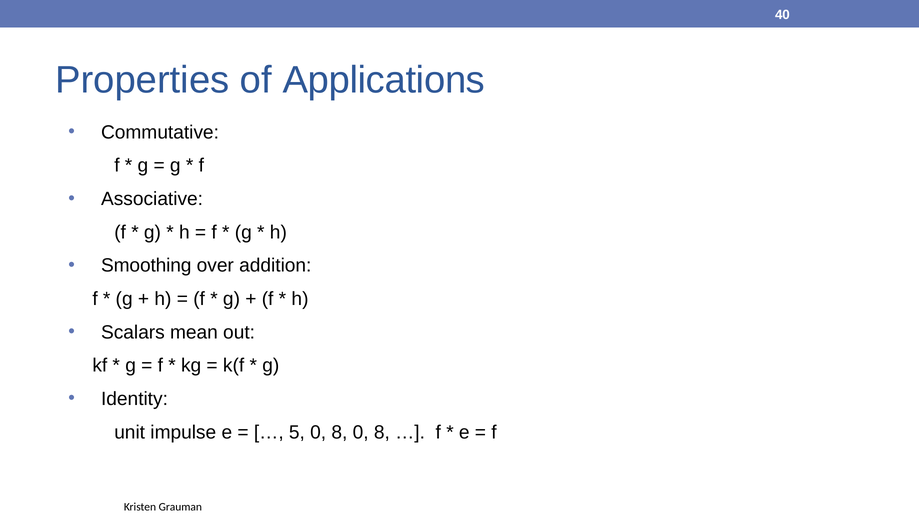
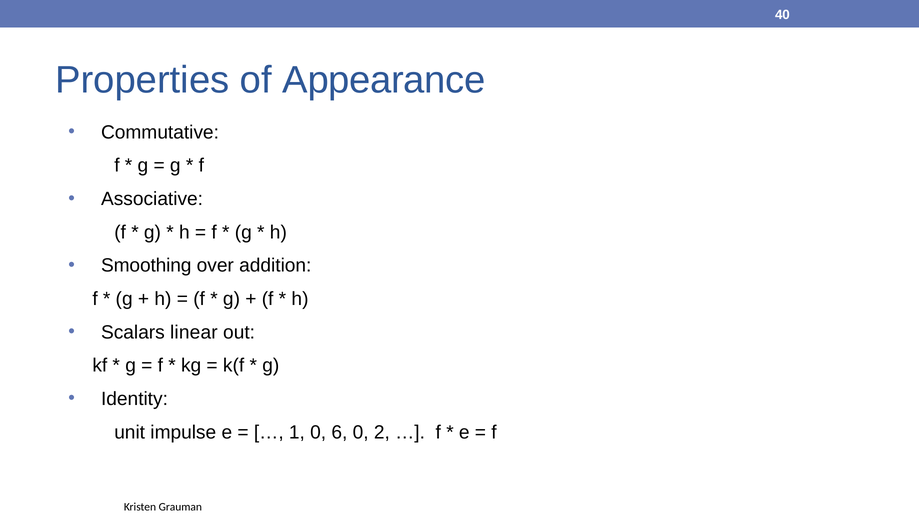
Applications: Applications -> Appearance
mean: mean -> linear
5: 5 -> 1
8 at (339, 432): 8 -> 6
8 at (382, 432): 8 -> 2
